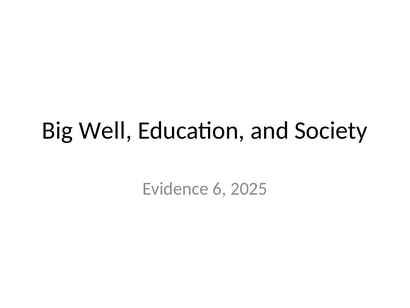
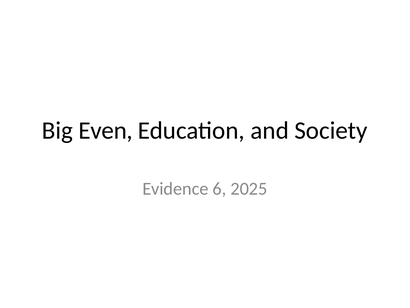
Well: Well -> Even
